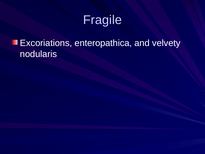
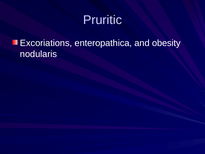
Fragile: Fragile -> Pruritic
velvety: velvety -> obesity
